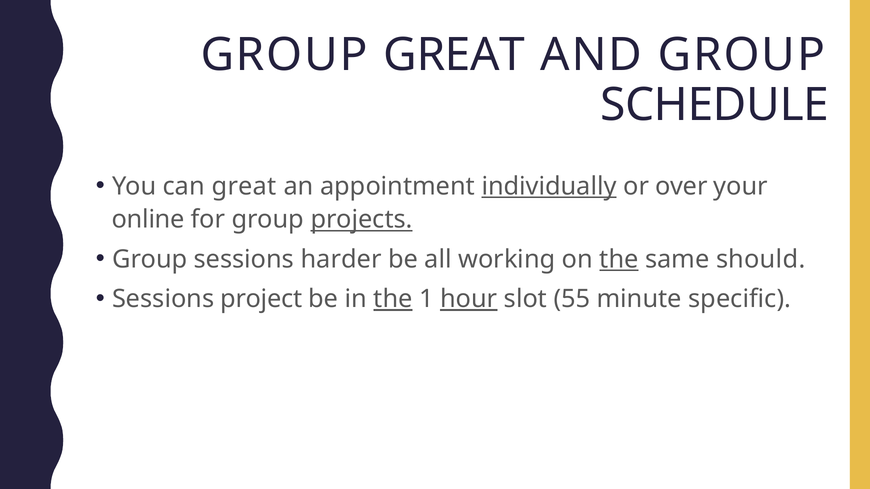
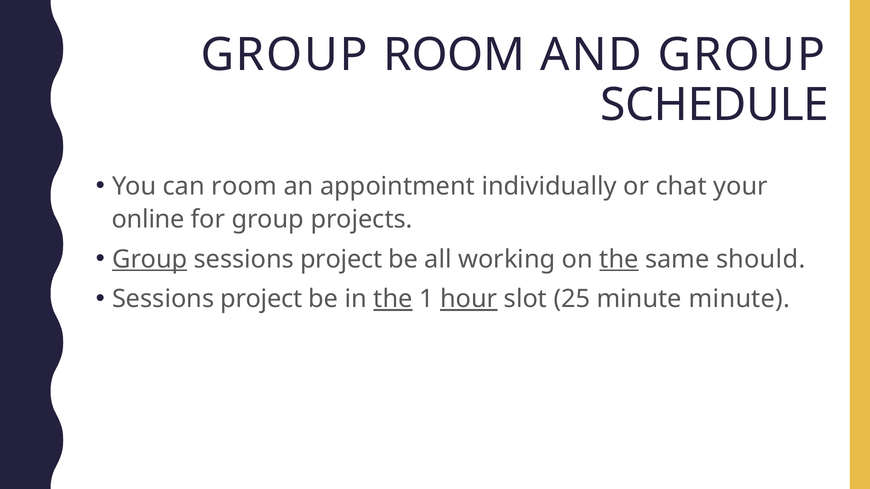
GROUP GREAT: GREAT -> ROOM
can great: great -> room
individually underline: present -> none
over: over -> chat
projects underline: present -> none
Group at (150, 260) underline: none -> present
harder at (341, 260): harder -> project
55: 55 -> 25
minute specific: specific -> minute
